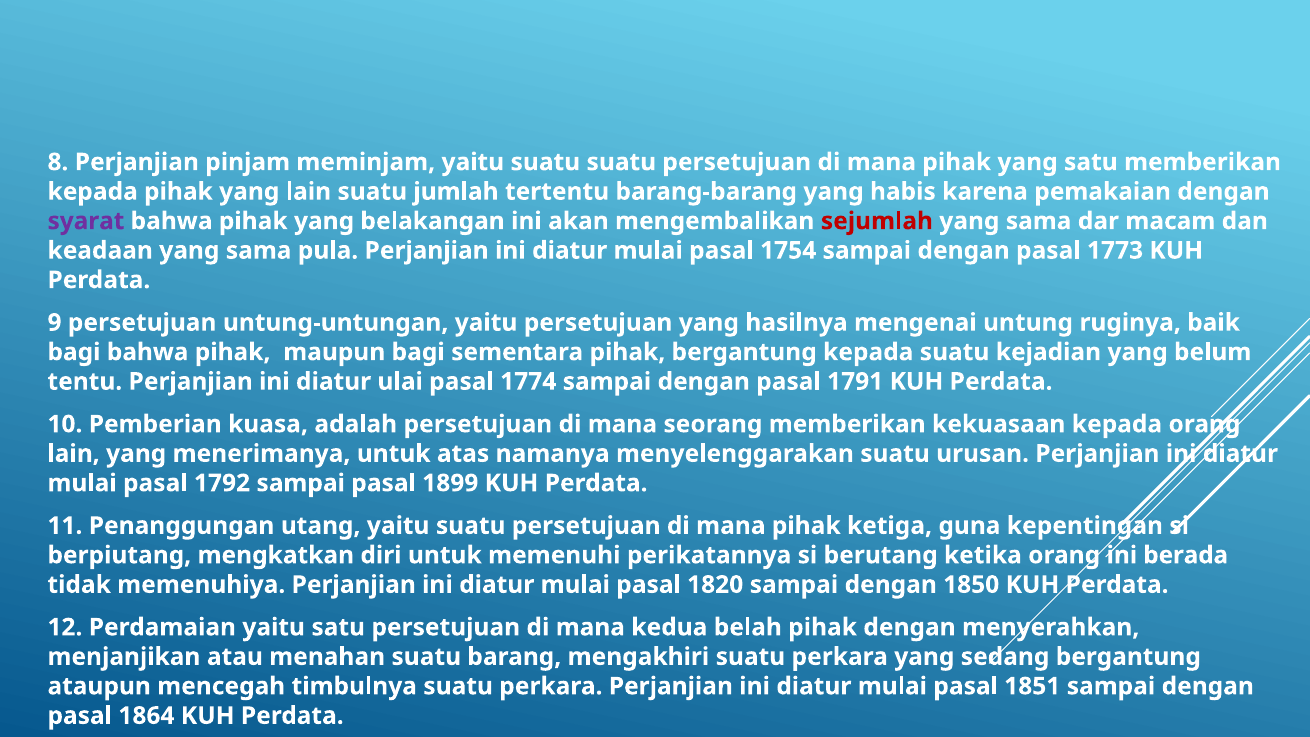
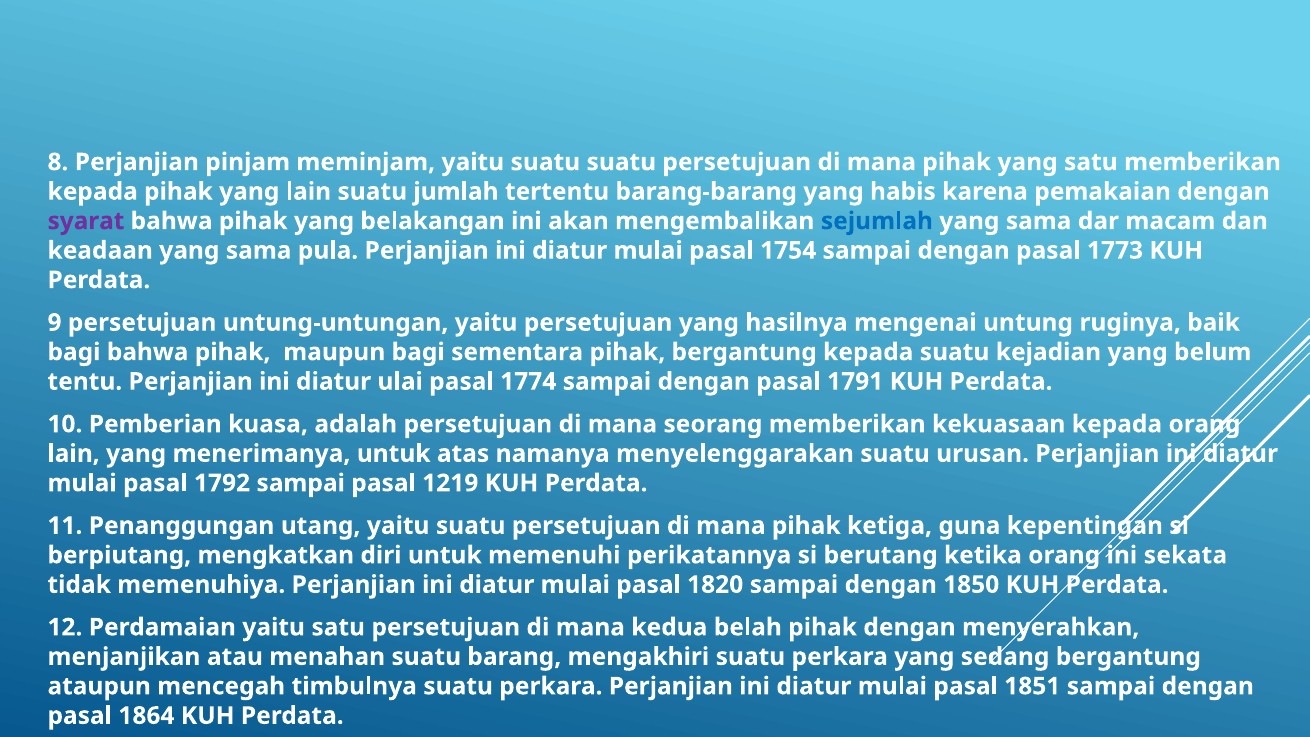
sejumlah colour: red -> blue
1899: 1899 -> 1219
berada: berada -> sekata
